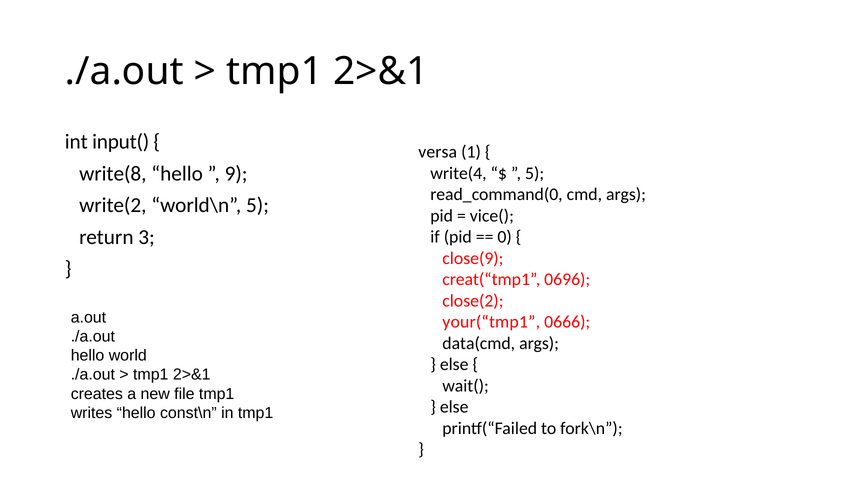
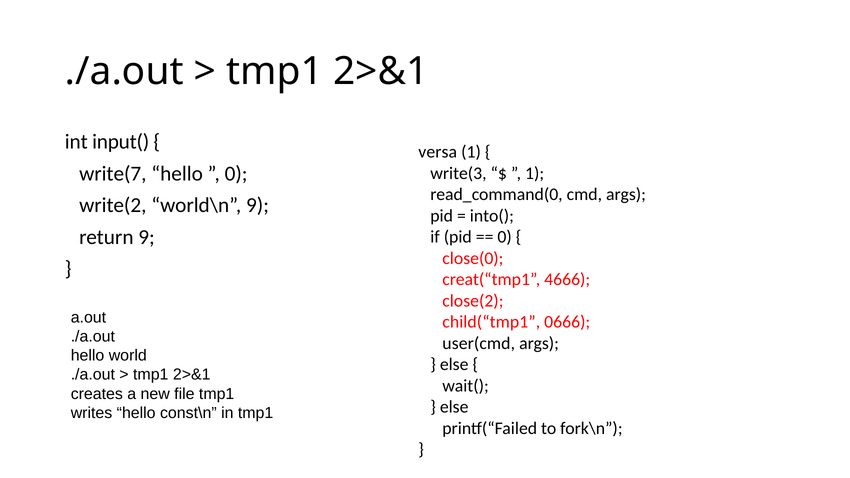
write(8: write(8 -> write(7
9 at (236, 174): 9 -> 0
write(4: write(4 -> write(3
5 at (535, 173): 5 -> 1
world\n 5: 5 -> 9
vice(: vice( -> into(
return 3: 3 -> 9
close(9: close(9 -> close(0
0696: 0696 -> 4666
your(“tmp1: your(“tmp1 -> child(“tmp1
data(cmd: data(cmd -> user(cmd
